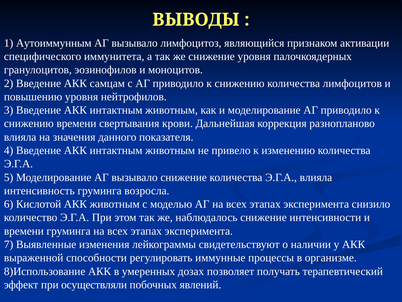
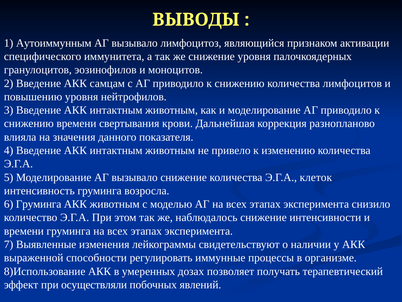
Э.Г.А влияла: влияла -> клеток
6 Кислотой: Кислотой -> Груминга
